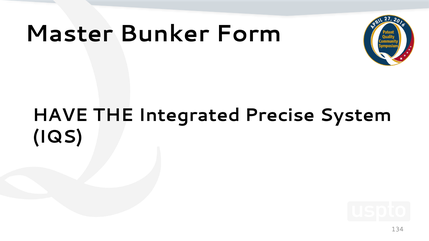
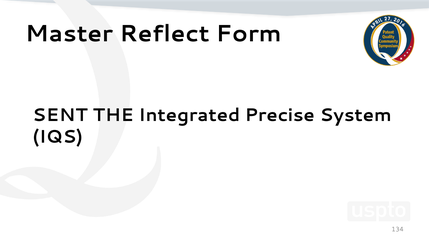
Bunker: Bunker -> Reflect
HAVE: HAVE -> SENT
